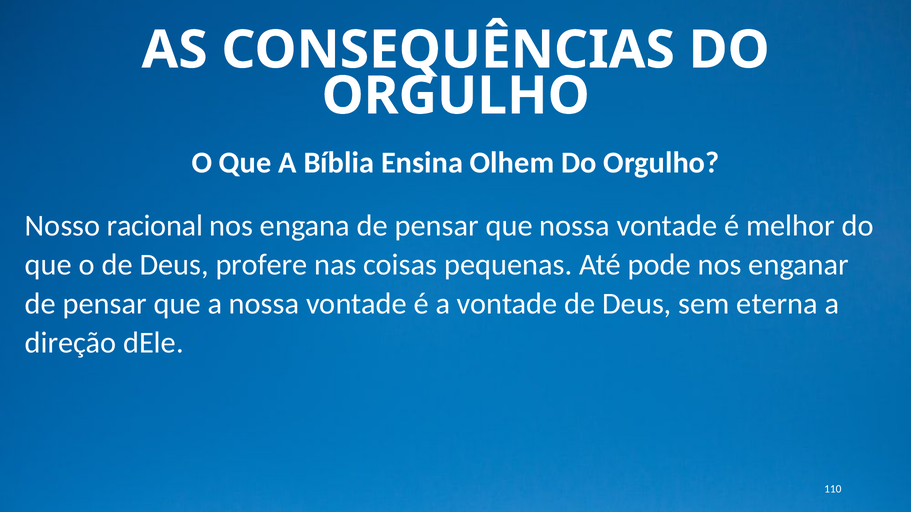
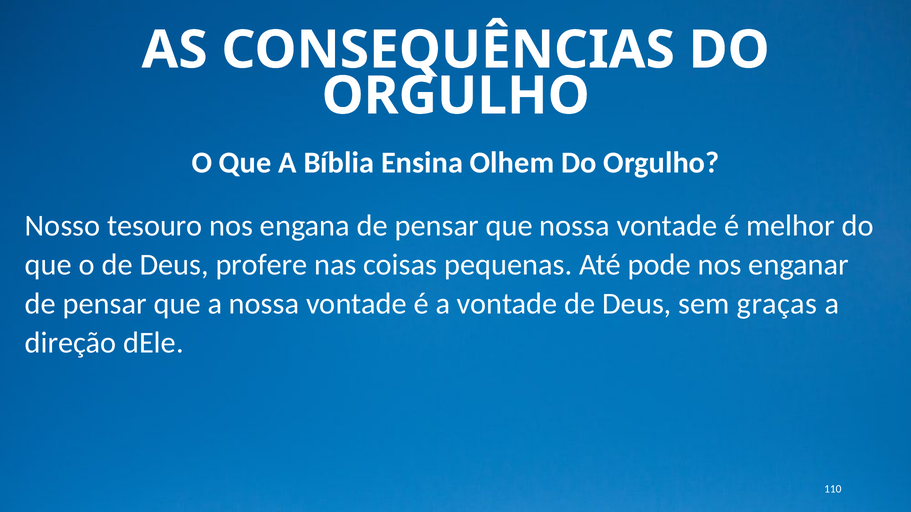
racional: racional -> tesouro
eterna: eterna -> graças
